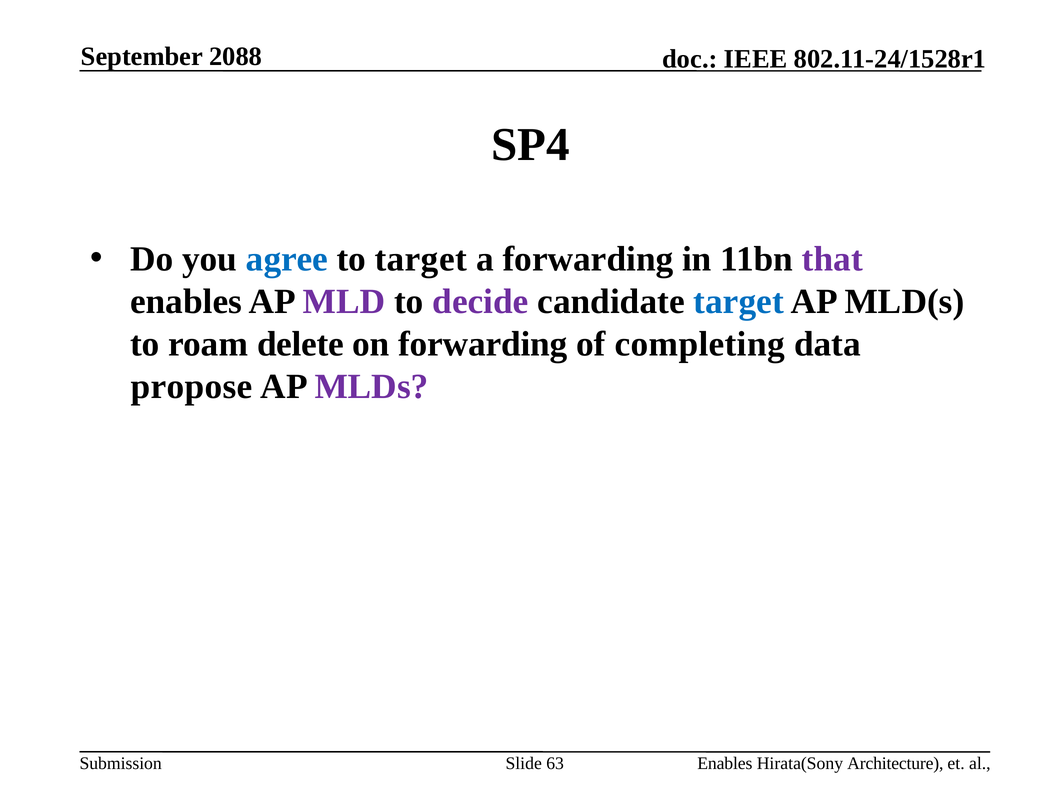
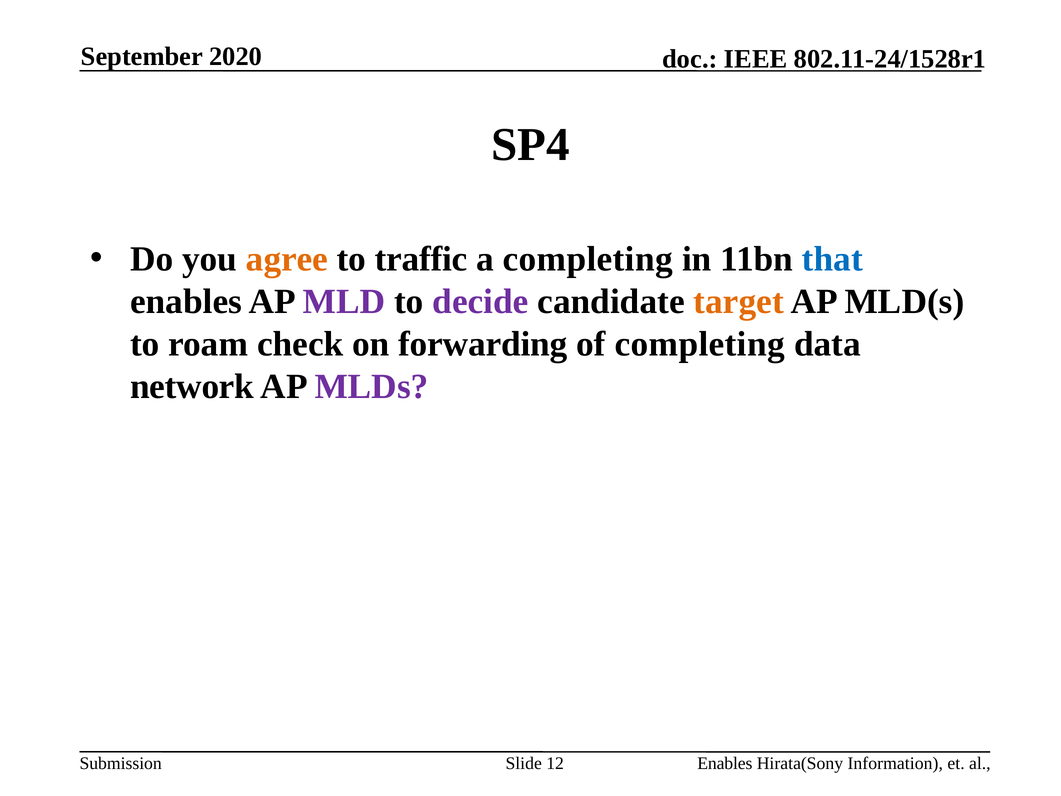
2088: 2088 -> 2020
agree colour: blue -> orange
to target: target -> traffic
a forwarding: forwarding -> completing
that colour: purple -> blue
target at (739, 301) colour: blue -> orange
delete: delete -> check
propose: propose -> network
63: 63 -> 12
Architecture: Architecture -> Information
